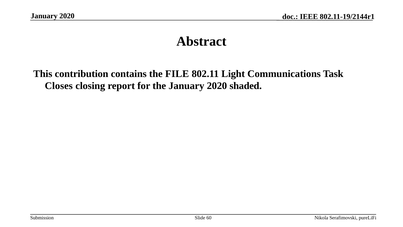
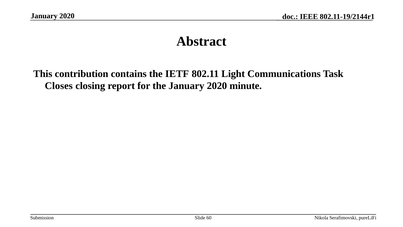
FILE: FILE -> IETF
shaded: shaded -> minute
